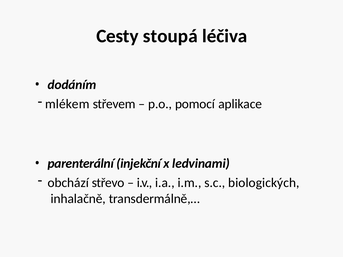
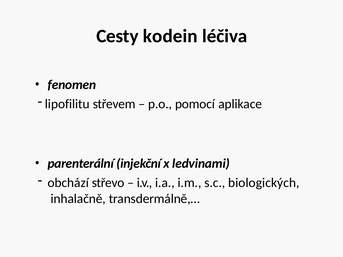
stoupá: stoupá -> kodein
dodáním: dodáním -> fenomen
mlékem: mlékem -> lipofilitu
